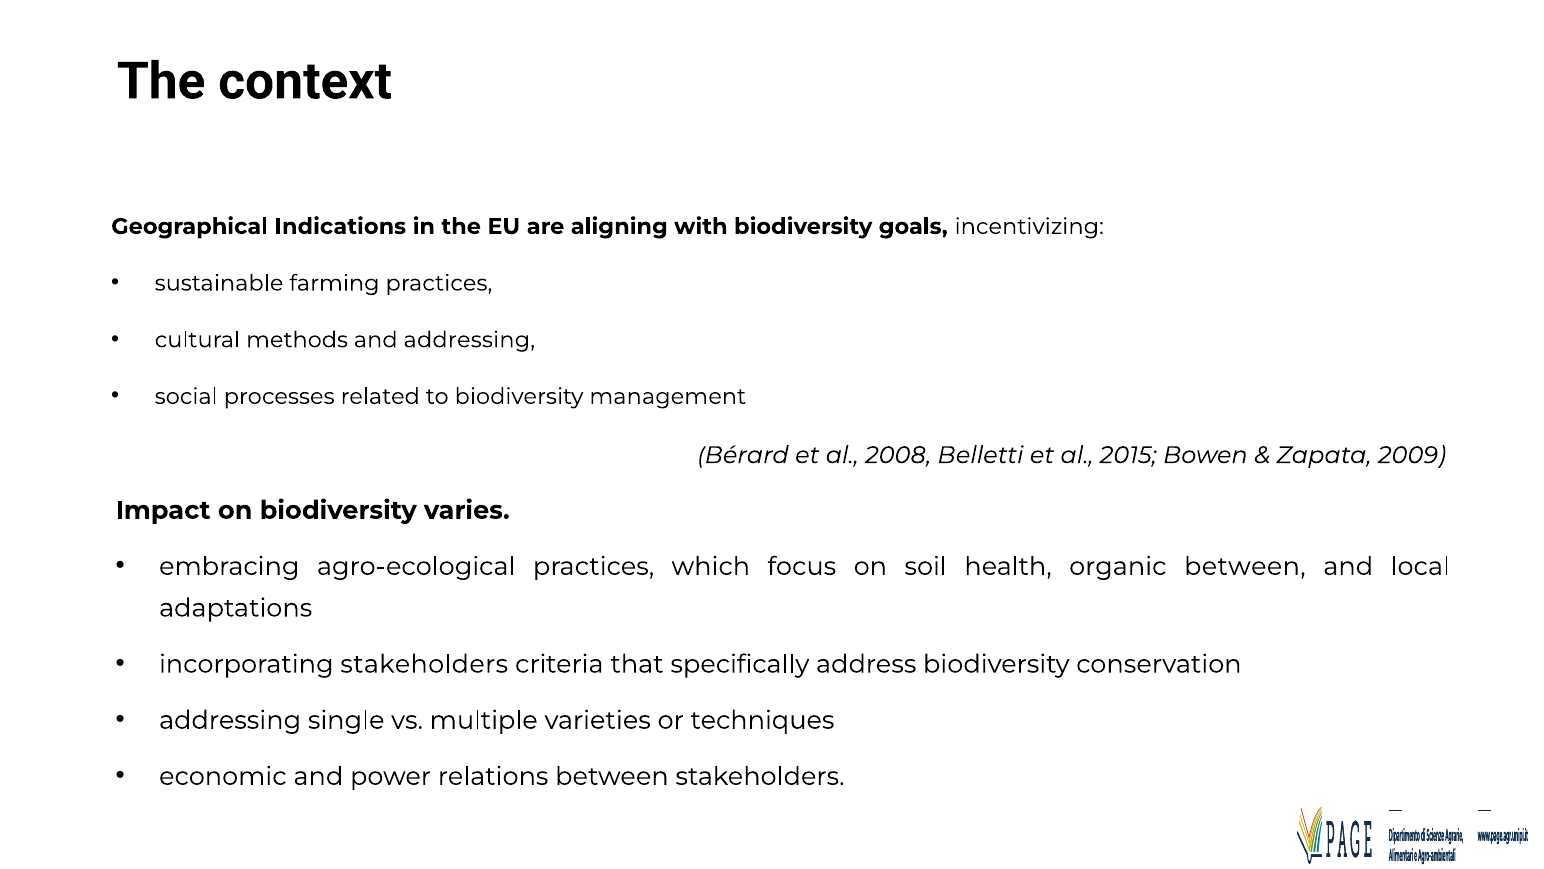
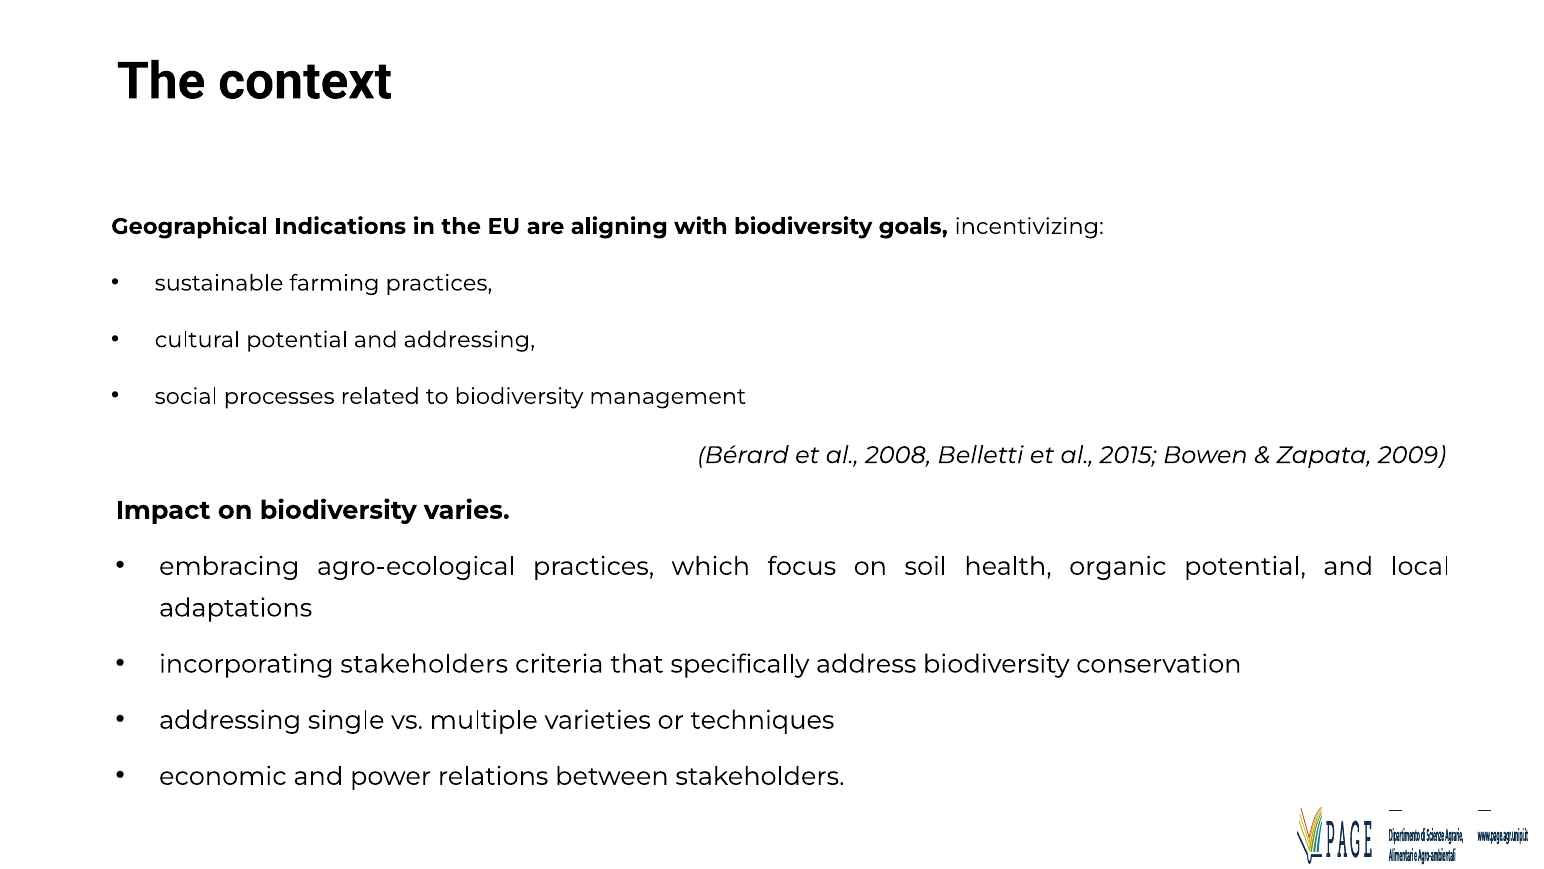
cultural methods: methods -> potential
organic between: between -> potential
